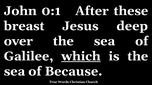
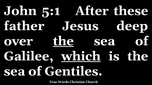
0:1: 0:1 -> 5:1
breast: breast -> father
the at (63, 41) underline: none -> present
Because: Because -> Gentiles
